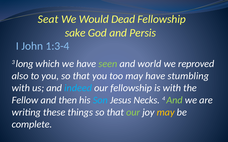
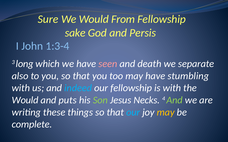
Seat: Seat -> Sure
Dead: Dead -> From
seen colour: light green -> pink
world: world -> death
reproved: reproved -> separate
Fellow at (25, 100): Fellow -> Would
then: then -> puts
Son colour: light blue -> light green
our at (133, 113) colour: light green -> light blue
